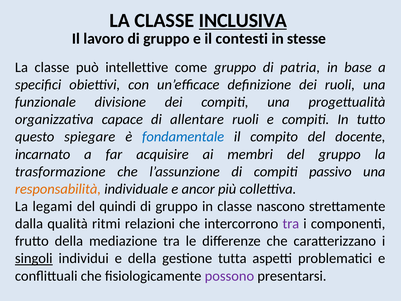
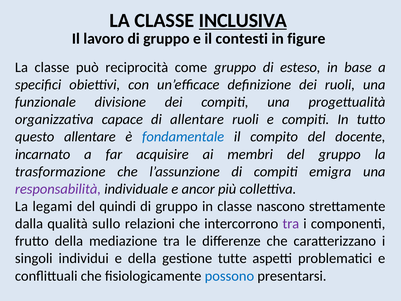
stesse: stesse -> figure
intellettive: intellettive -> reciprocità
patria: patria -> esteso
questo spiegare: spiegare -> allentare
passivo: passivo -> emigra
responsabilità colour: orange -> purple
ritmi: ritmi -> sullo
singoli underline: present -> none
tutta: tutta -> tutte
possono colour: purple -> blue
